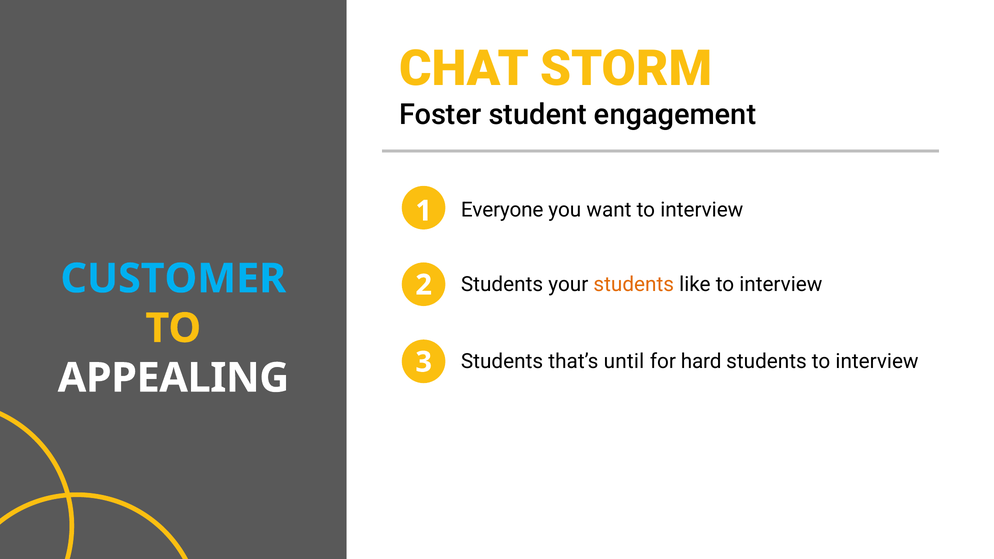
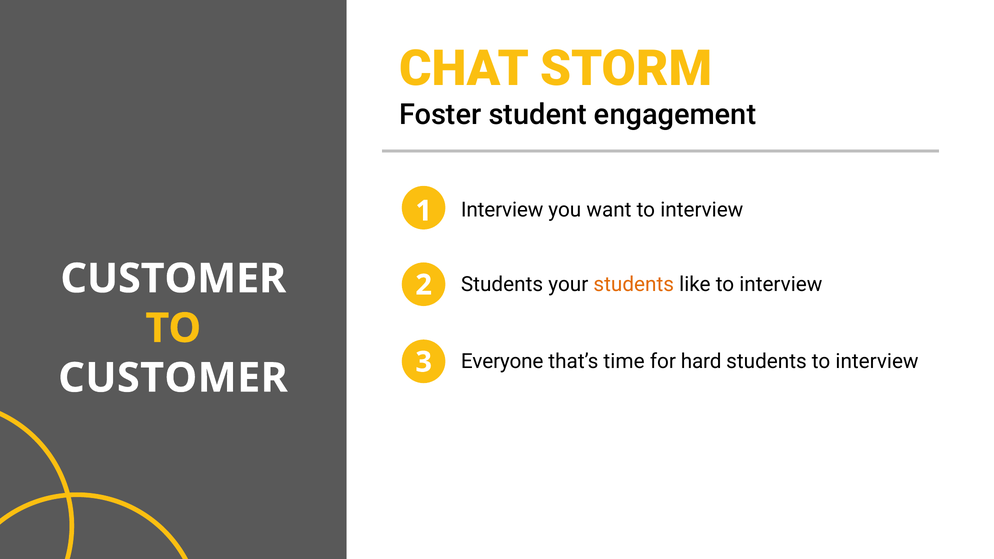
Everyone at (502, 210): Everyone -> Interview
CUSTOMER at (173, 279) colour: light blue -> white
Students at (502, 362): Students -> Everyone
until: until -> time
APPEALING at (173, 378): APPEALING -> CUSTOMER
